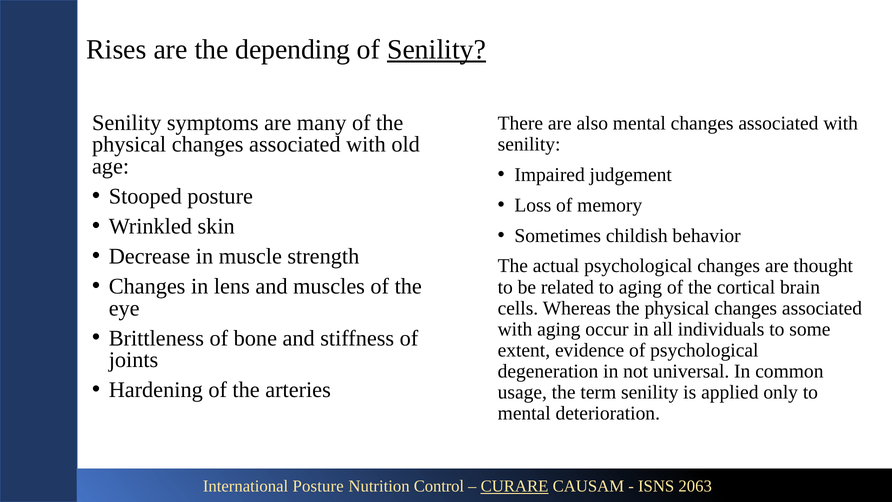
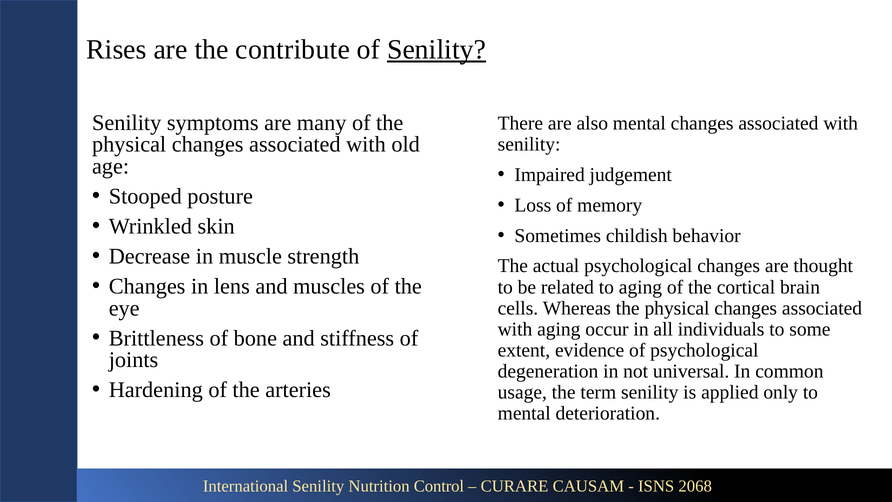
depending: depending -> contribute
International Posture: Posture -> Senility
CURARE underline: present -> none
2063: 2063 -> 2068
